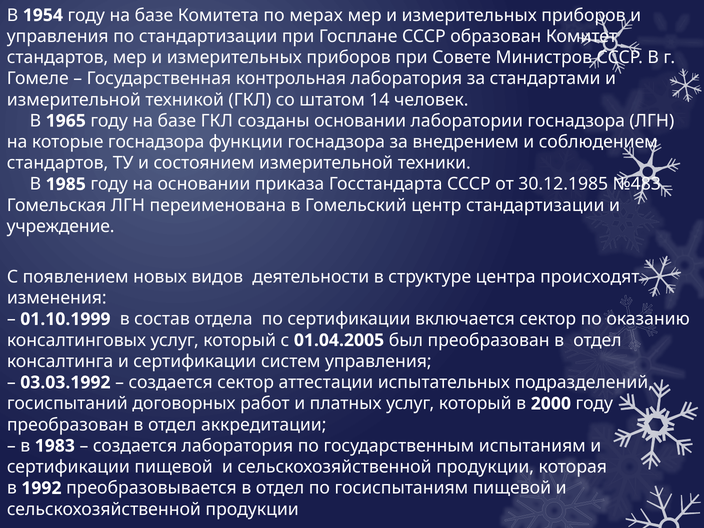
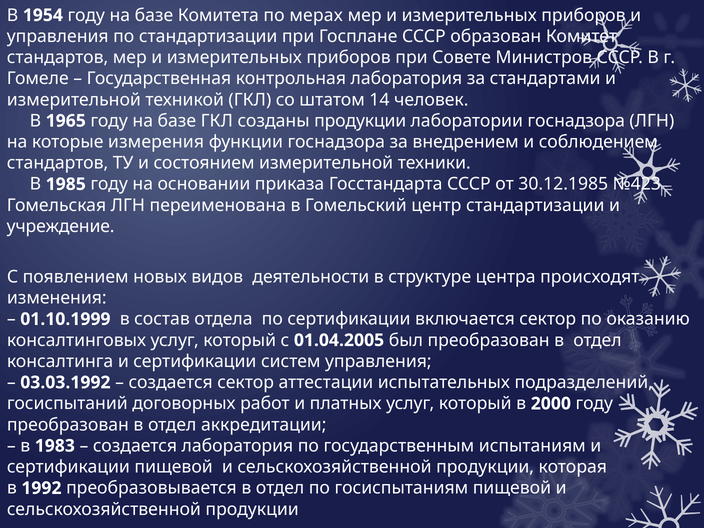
созданы основании: основании -> продукции
которые госнадзора: госнадзора -> измерения
№483: №483 -> №423
